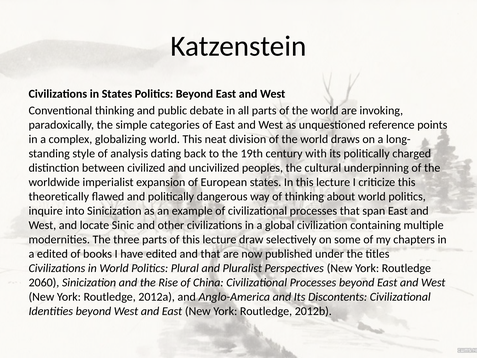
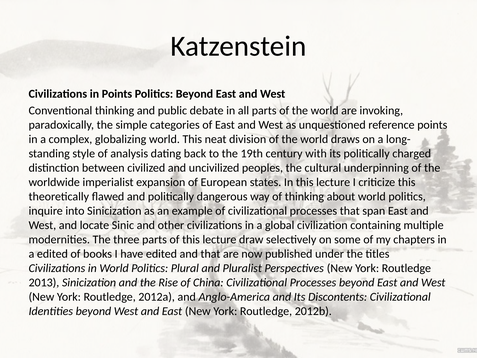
in States: States -> Points
2060: 2060 -> 2013
